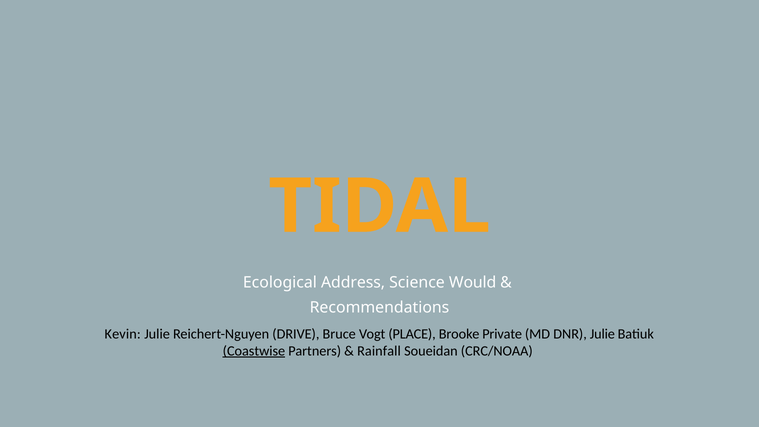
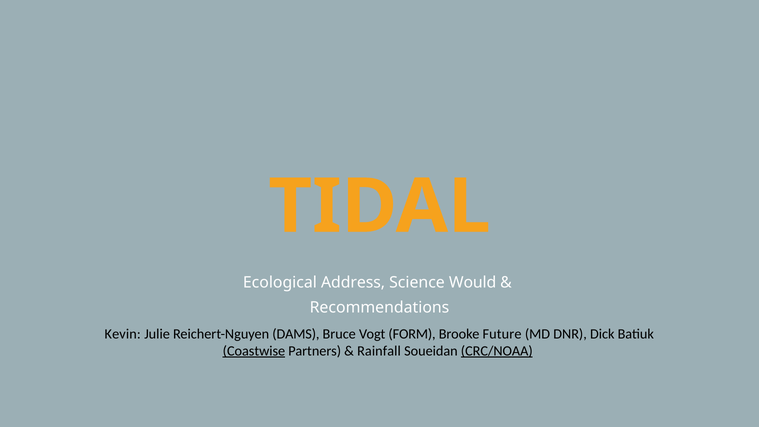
DRIVE: DRIVE -> DAMS
PLACE: PLACE -> FORM
Private: Private -> Future
DNR Julie: Julie -> Dick
CRC/NOAA underline: none -> present
